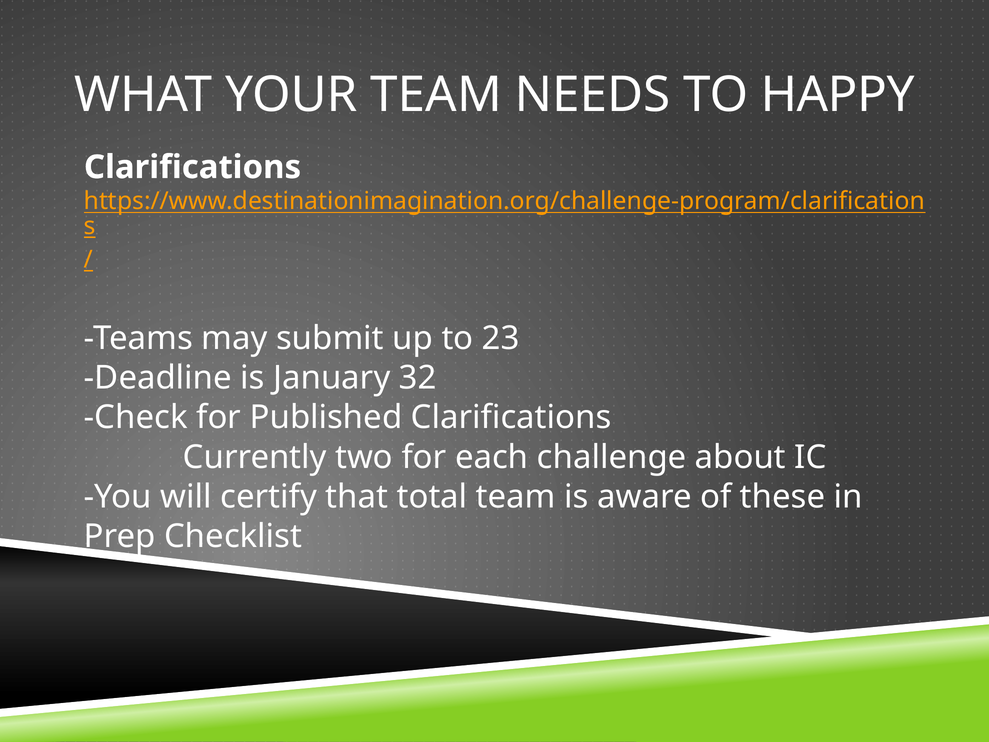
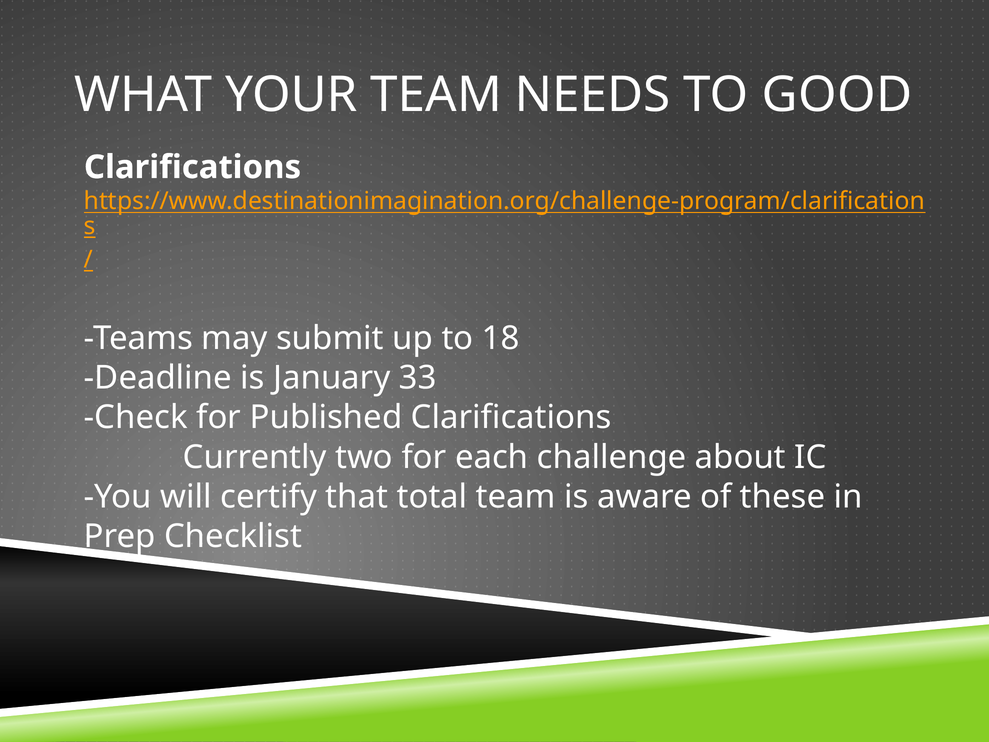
HAPPY: HAPPY -> GOOD
23: 23 -> 18
32: 32 -> 33
